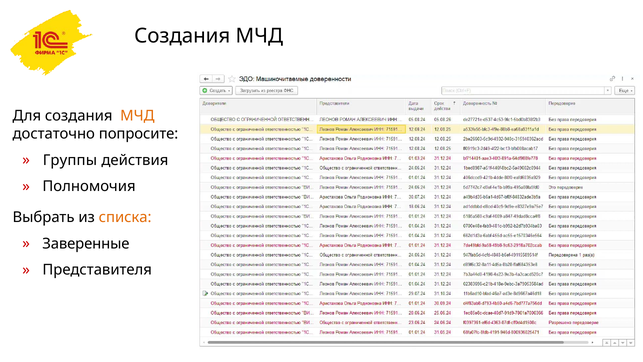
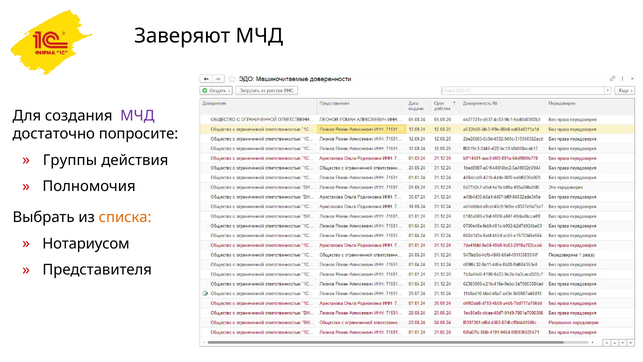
Создания at (182, 36): Создания -> Заверяют
МЧД at (137, 116) colour: orange -> purple
Заверенные: Заверенные -> Нотариусом
